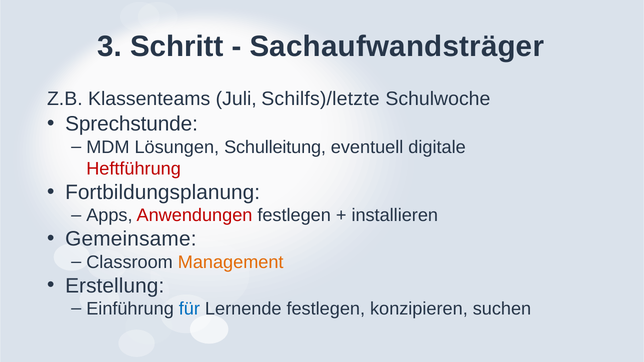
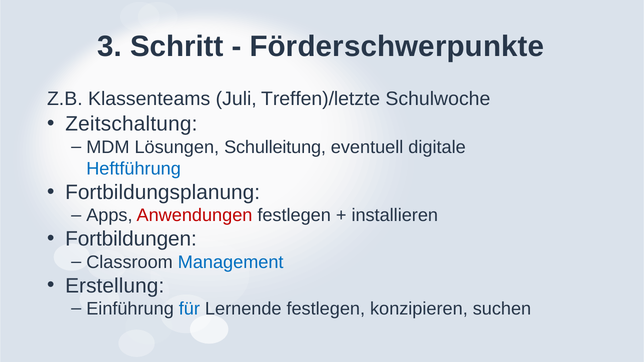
Sachaufwandsträger: Sachaufwandsträger -> Förderschwerpunkte
Schilfs)/letzte: Schilfs)/letzte -> Treffen)/letzte
Sprechstunde: Sprechstunde -> Zeitschaltung
Heftführung colour: red -> blue
Gemeinsame: Gemeinsame -> Fortbildungen
Management colour: orange -> blue
